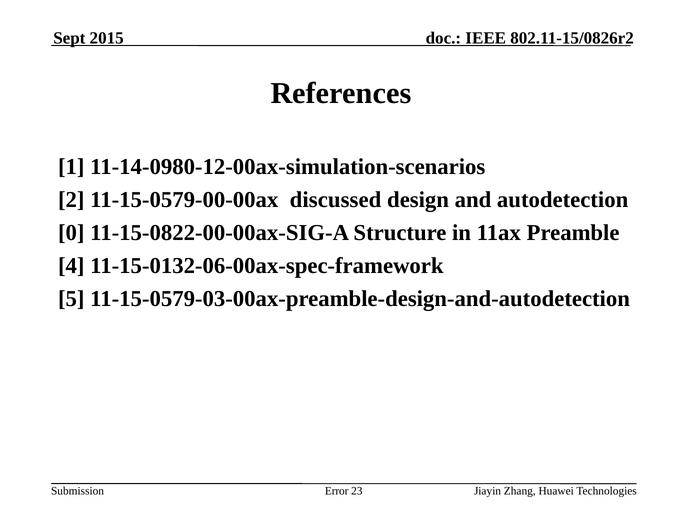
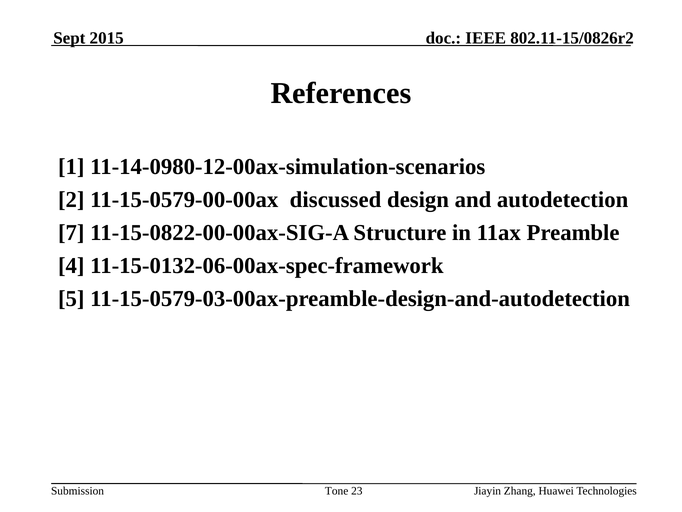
0: 0 -> 7
Error: Error -> Tone
